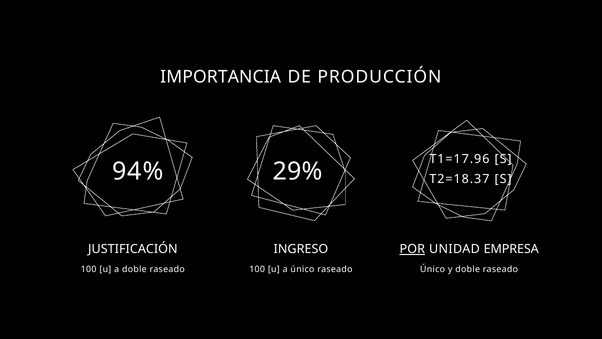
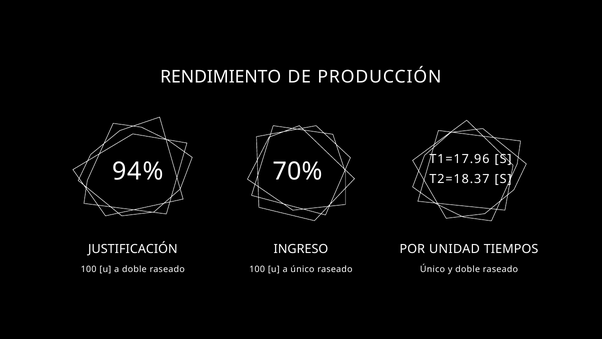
IMPORTANCIA: IMPORTANCIA -> RENDIMIENTO
29%: 29% -> 70%
POR underline: present -> none
EMPRESA: EMPRESA -> TIEMPOS
